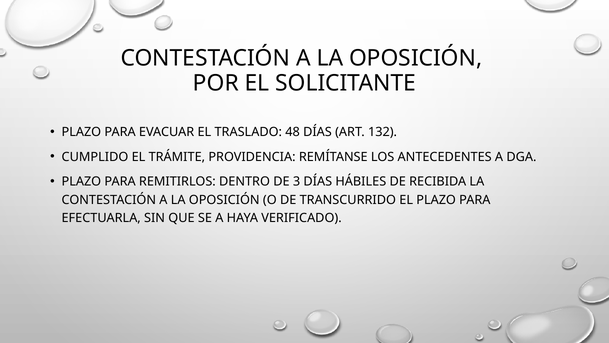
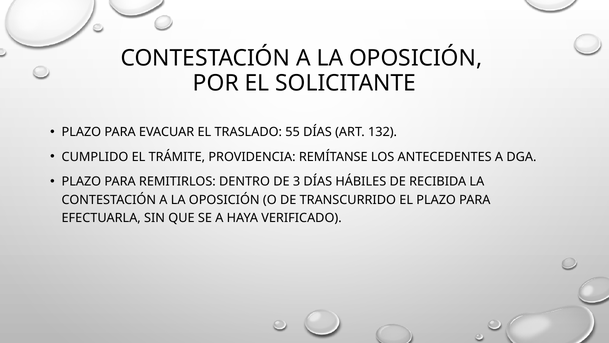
48: 48 -> 55
